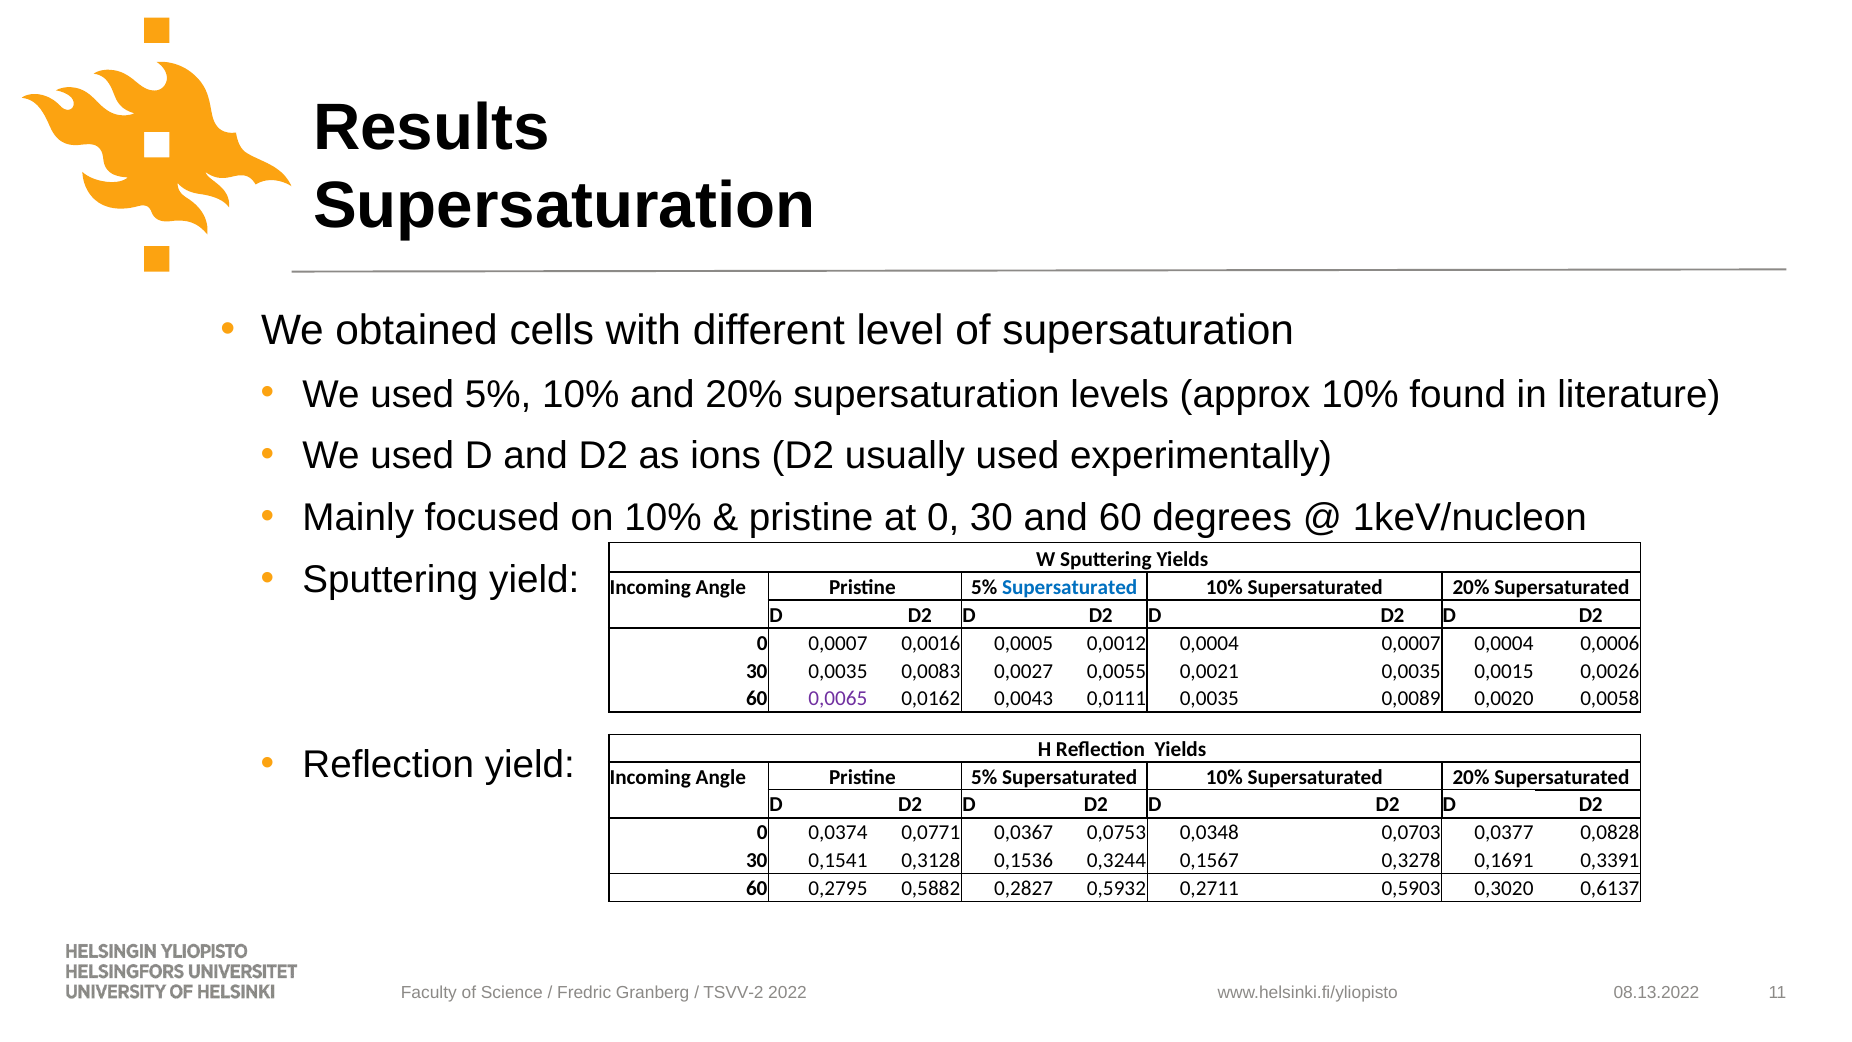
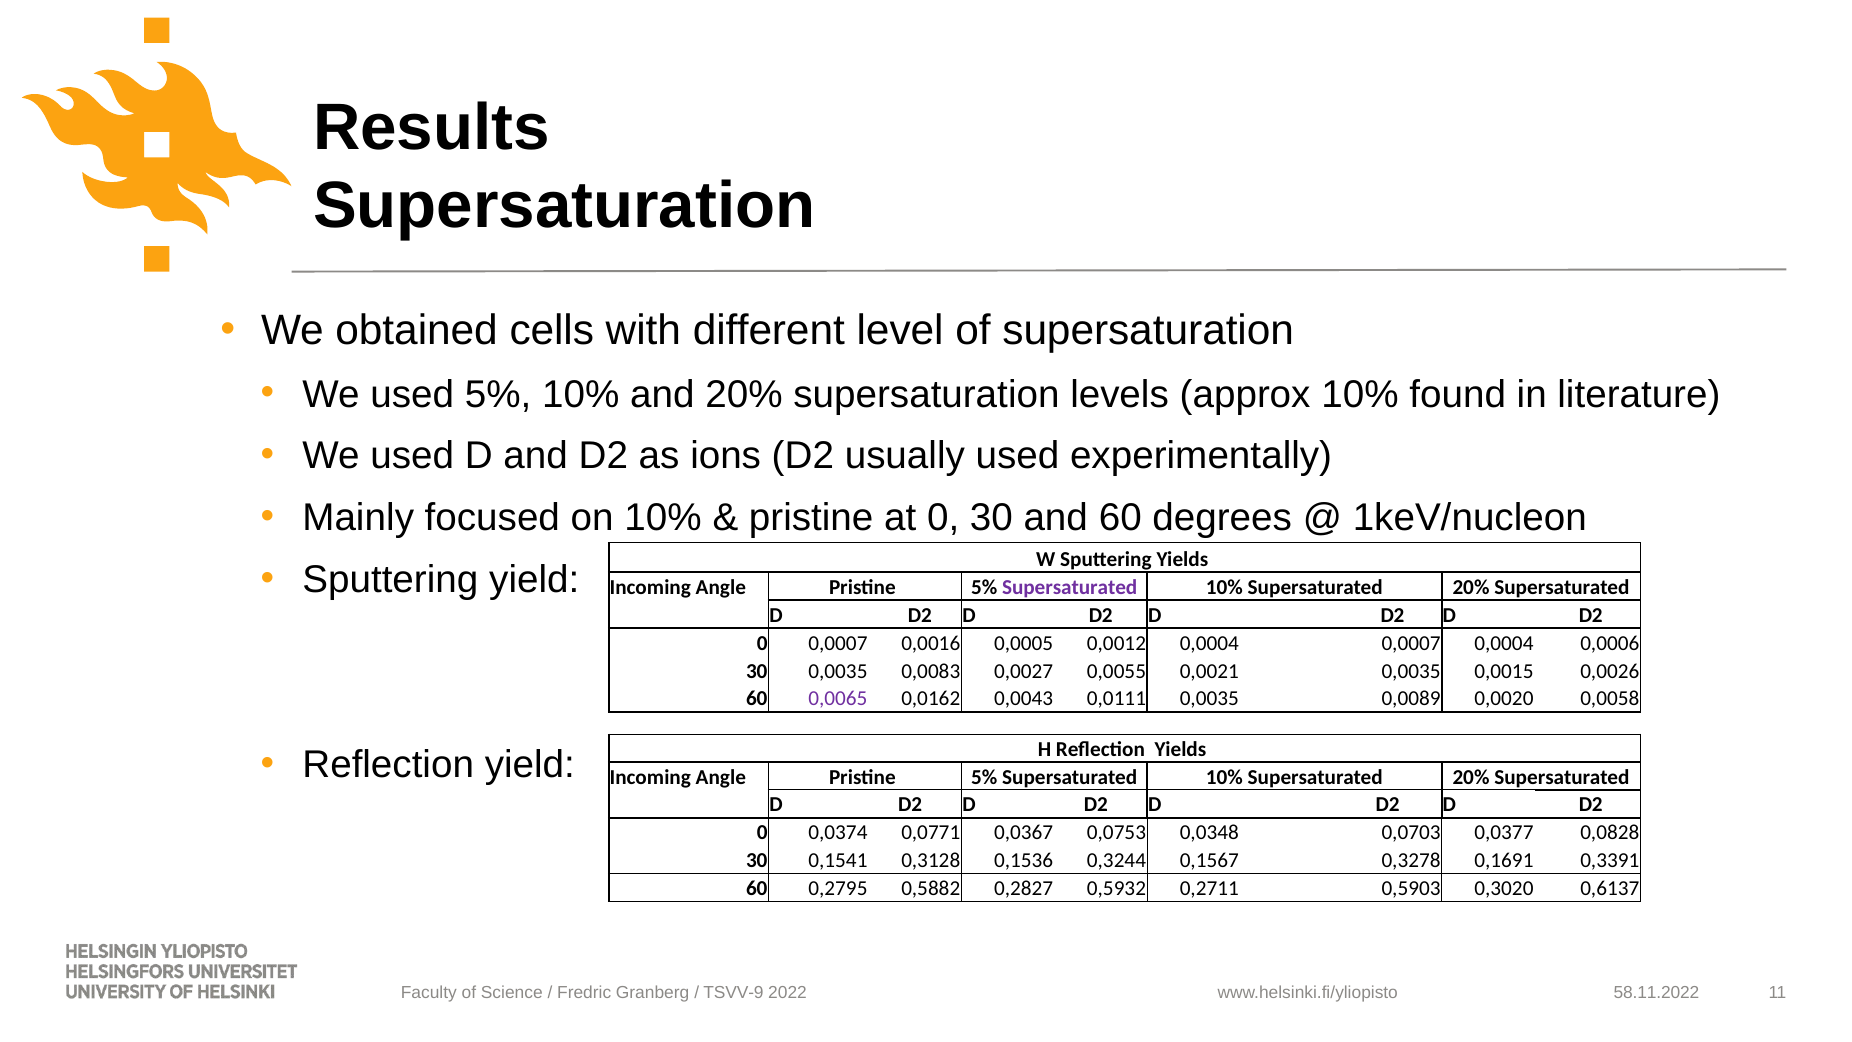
Supersaturated at (1070, 587) colour: blue -> purple
TSVV-2: TSVV-2 -> TSVV-9
08.13.2022: 08.13.2022 -> 58.11.2022
